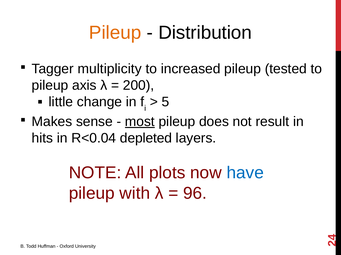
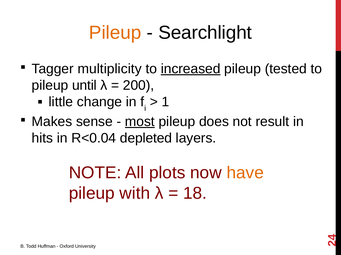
Distribution: Distribution -> Searchlight
increased underline: none -> present
axis: axis -> until
5: 5 -> 1
have colour: blue -> orange
96: 96 -> 18
